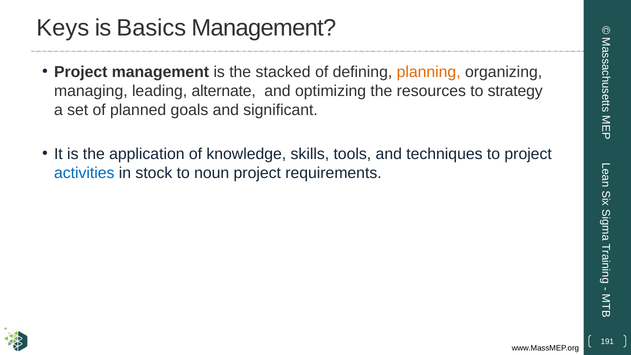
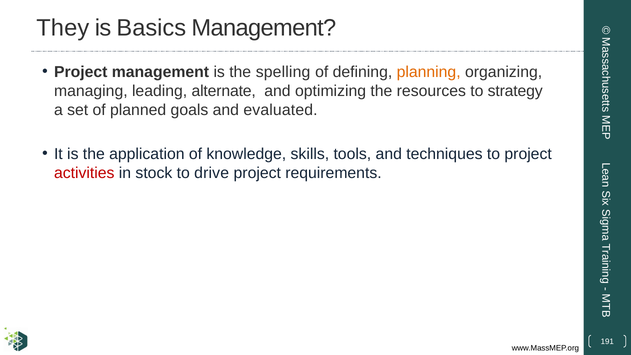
Keys: Keys -> They
stacked: stacked -> spelling
significant: significant -> evaluated
activities colour: blue -> red
noun: noun -> drive
